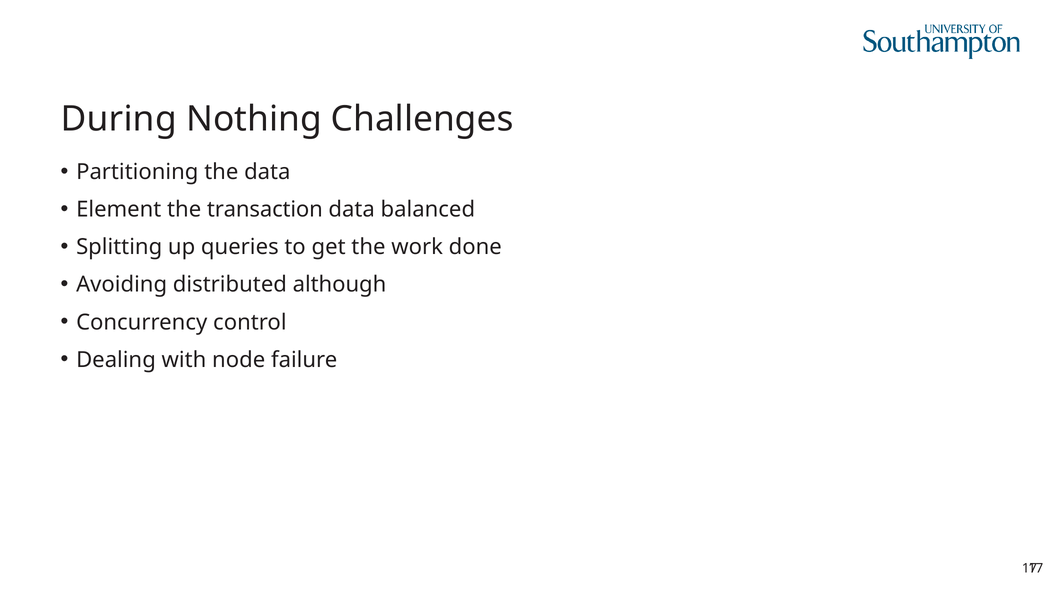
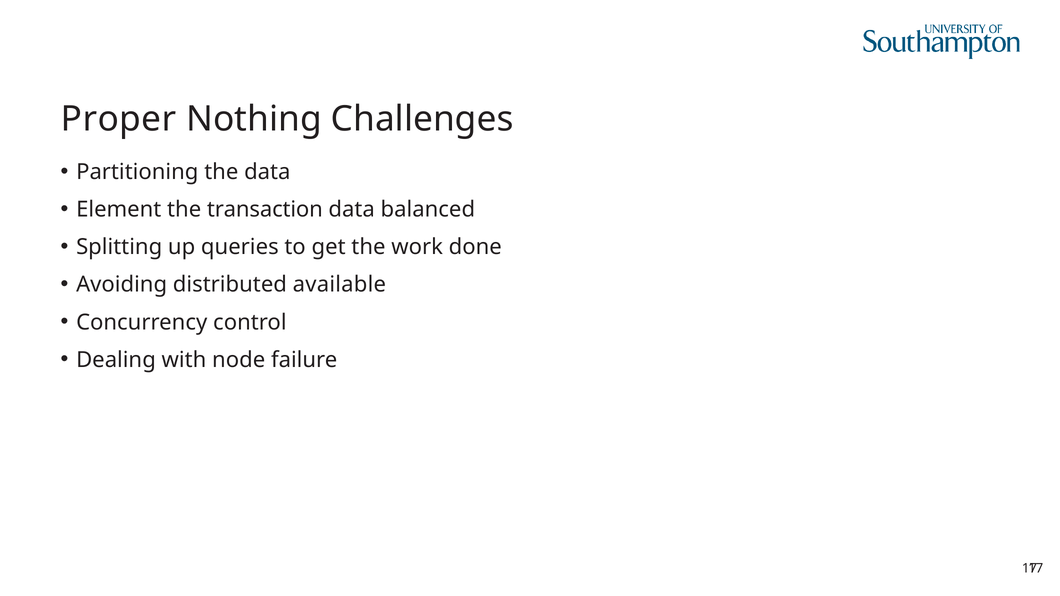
During: During -> Proper
although: although -> available
